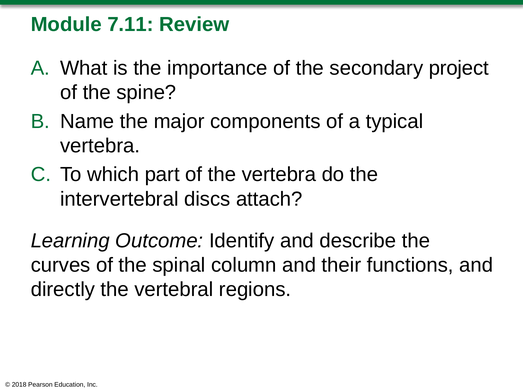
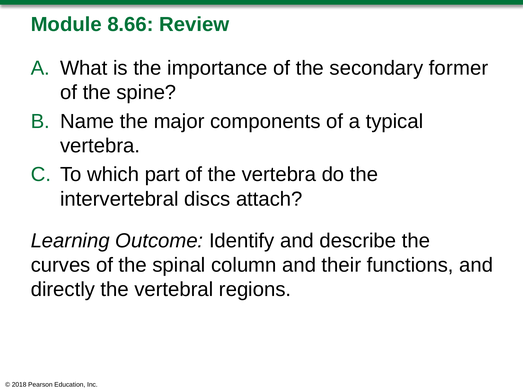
7.11: 7.11 -> 8.66
project: project -> former
